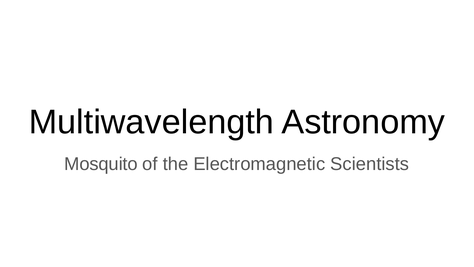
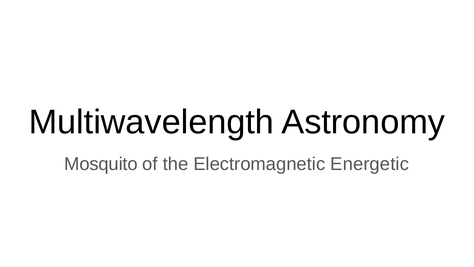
Scientists: Scientists -> Energetic
